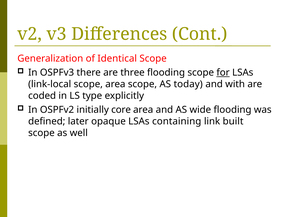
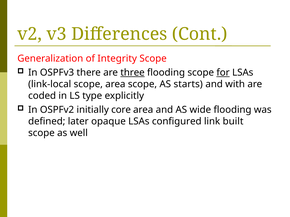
Identical: Identical -> Integrity
three underline: none -> present
today: today -> starts
containing: containing -> configured
